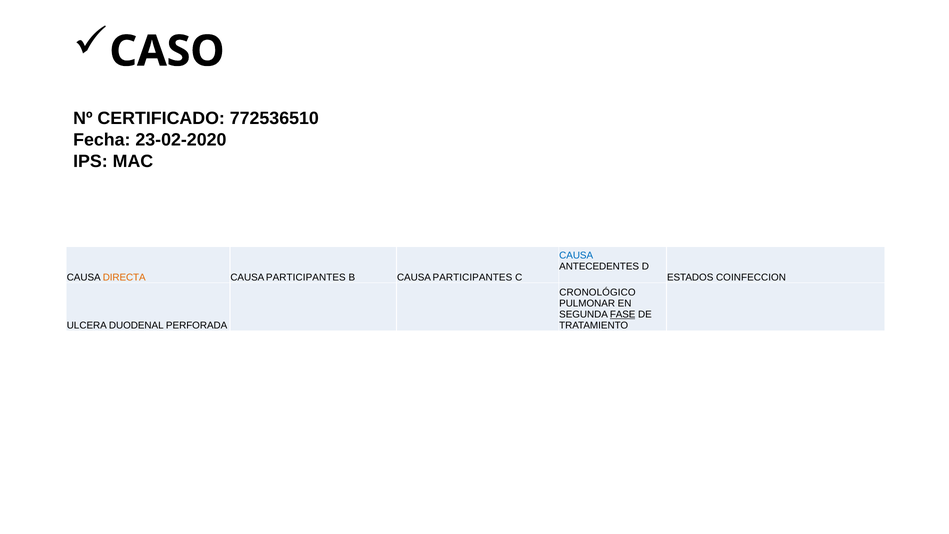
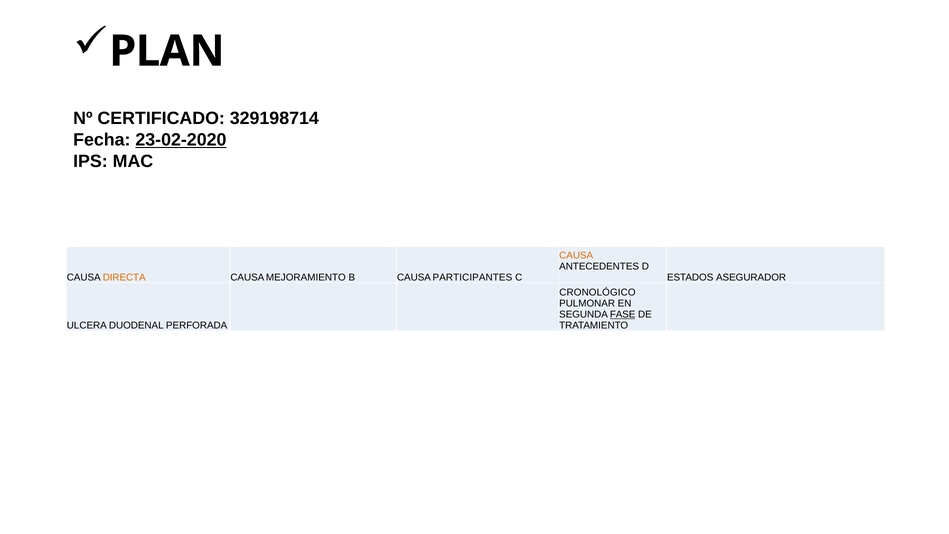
CASO: CASO -> PLAN
772536510: 772536510 -> 329198714
23-02-2020 underline: none -> present
CAUSA at (576, 255) colour: blue -> orange
PARTICIPANTES at (306, 277): PARTICIPANTES -> MEJORAMIENTO
COINFECCION: COINFECCION -> ASEGURADOR
